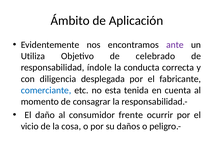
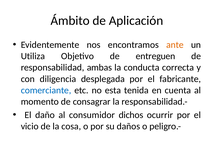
ante colour: purple -> orange
celebrado: celebrado -> entreguen
índole: índole -> ambas
frente: frente -> dichos
